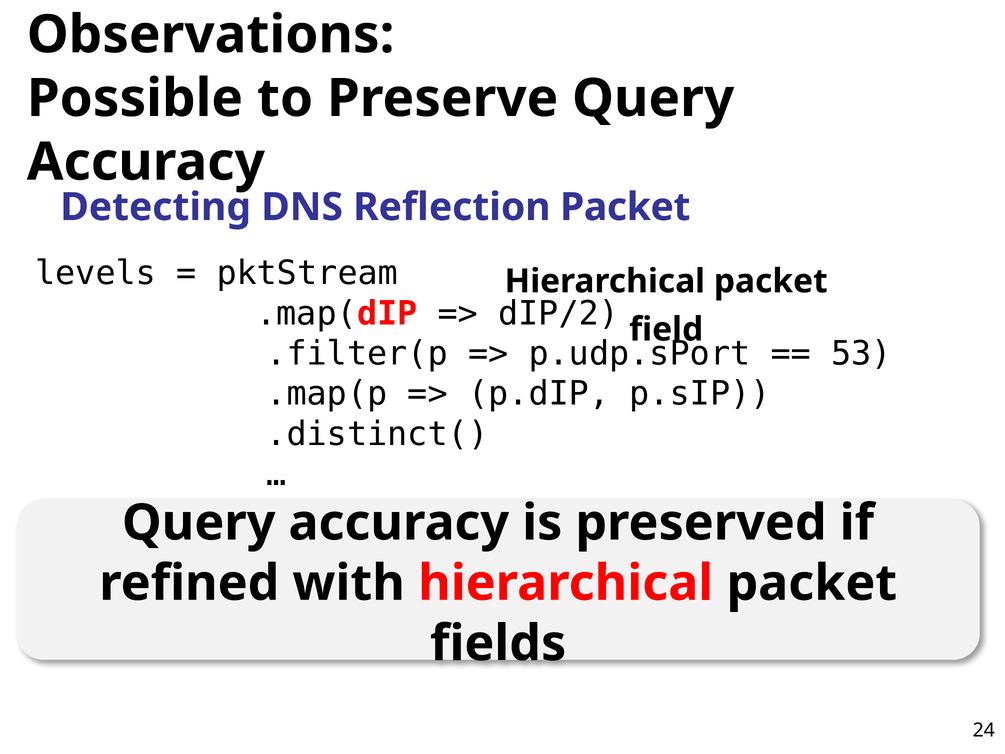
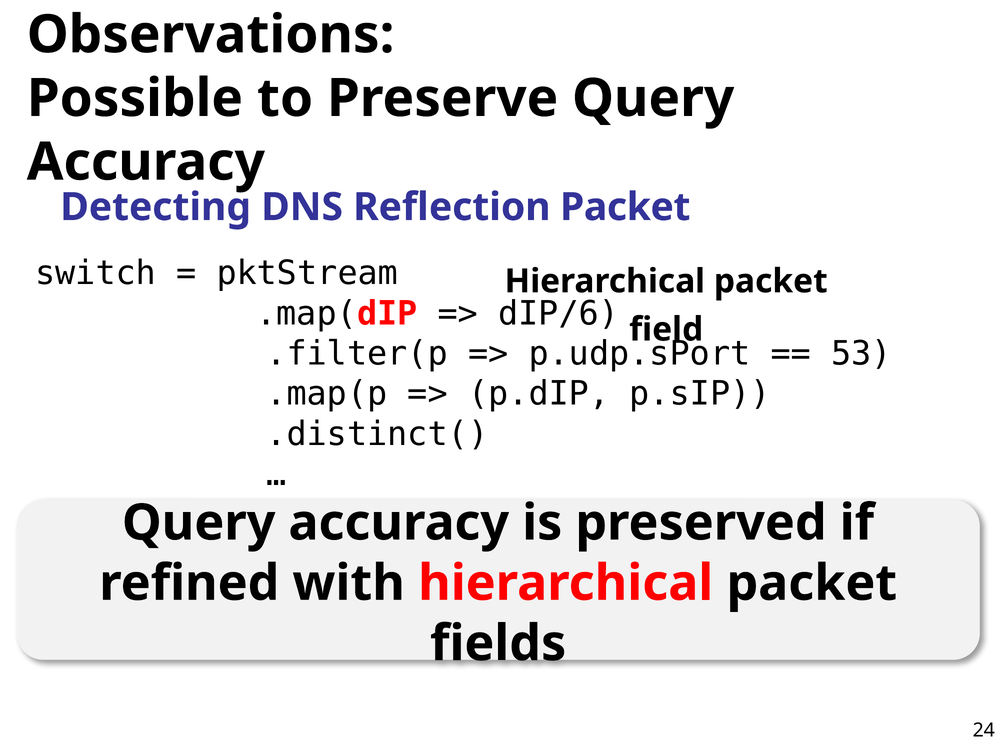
levels: levels -> switch
dIP/2: dIP/2 -> dIP/6
